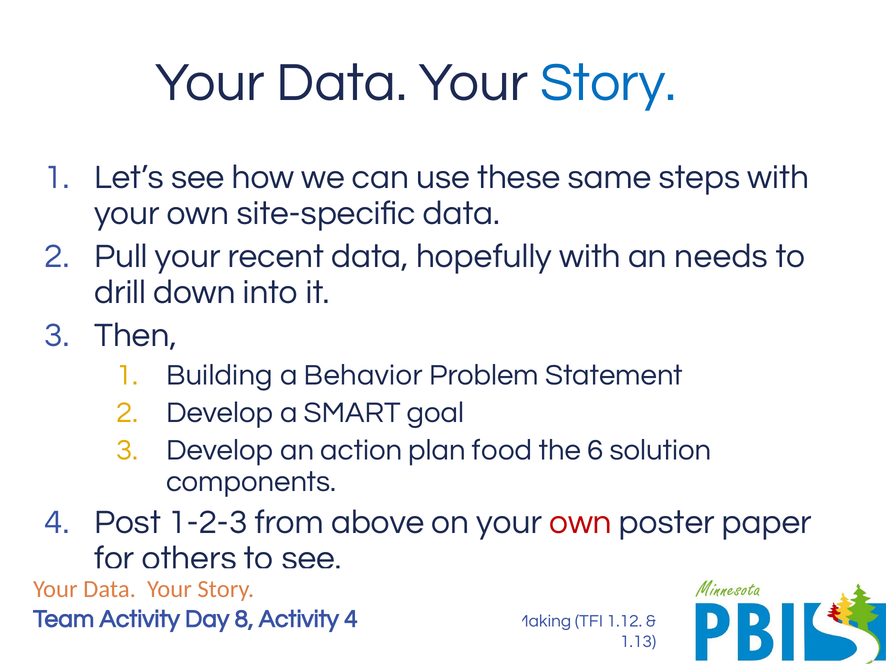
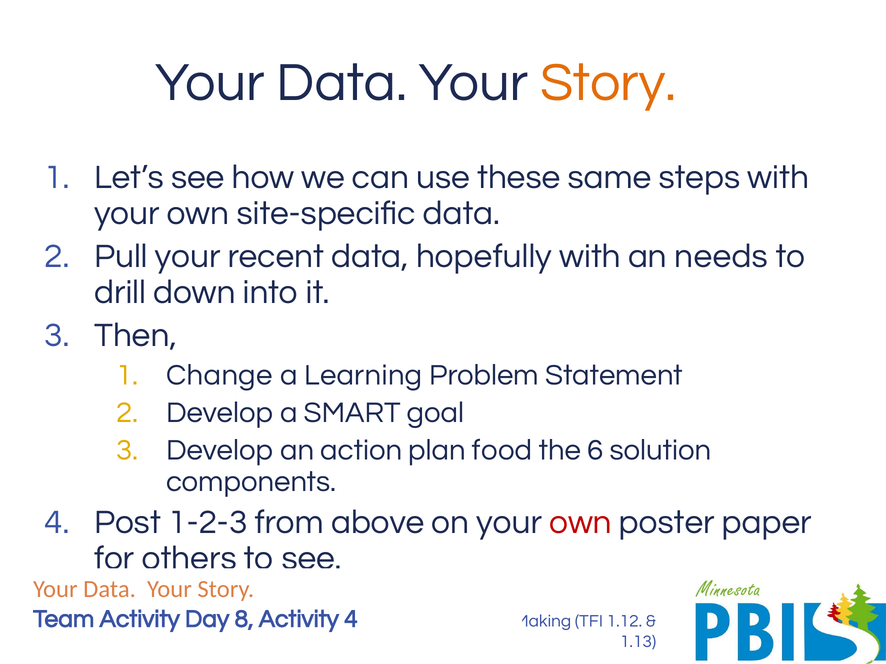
Story at (608, 82) colour: blue -> orange
Building: Building -> Change
Behavior: Behavior -> Learning
